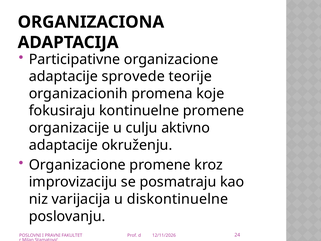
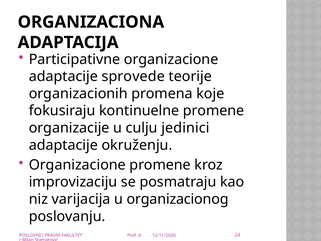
aktivno: aktivno -> jedinici
diskontinuelne: diskontinuelne -> organizacionog
